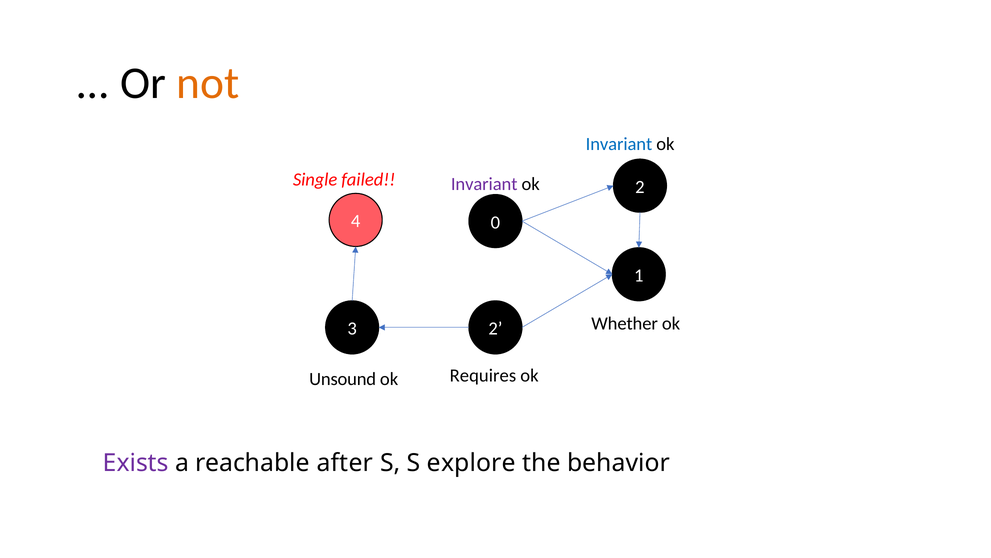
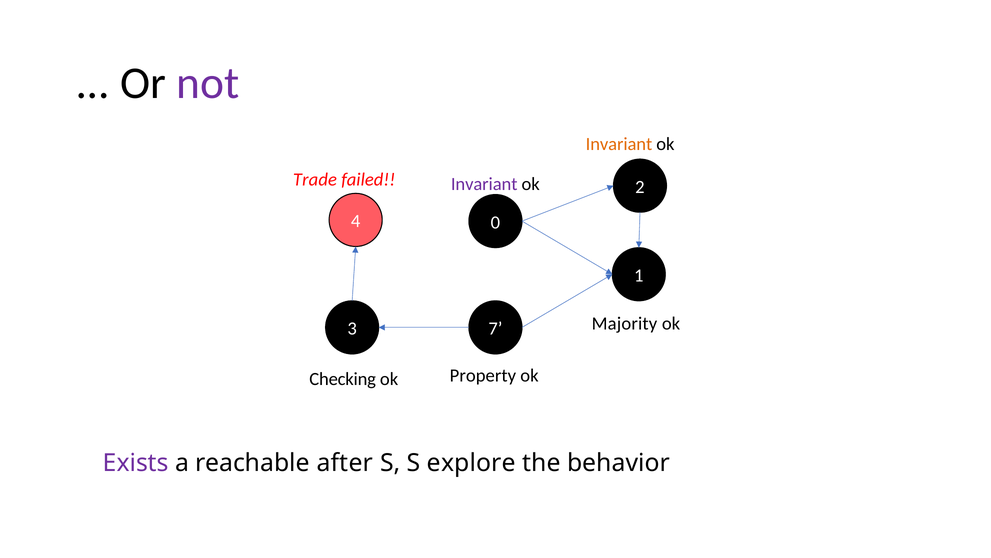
not colour: orange -> purple
Invariant at (619, 144) colour: blue -> orange
Single: Single -> Trade
Whether: Whether -> Majority
2 at (495, 328): 2 -> 7
Requires: Requires -> Property
Unsound: Unsound -> Checking
